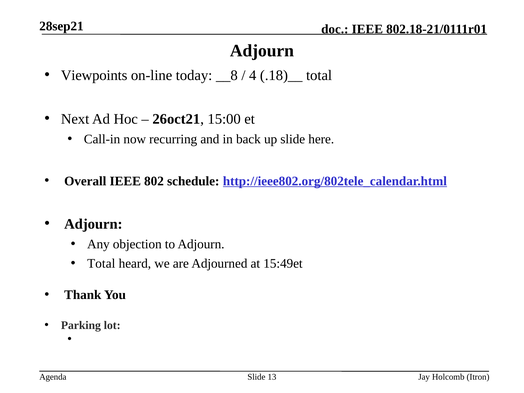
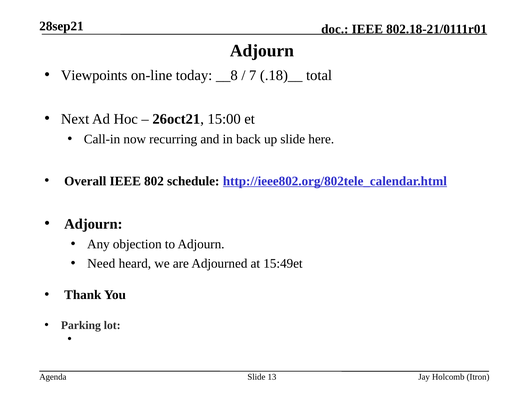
4: 4 -> 7
Total at (101, 263): Total -> Need
